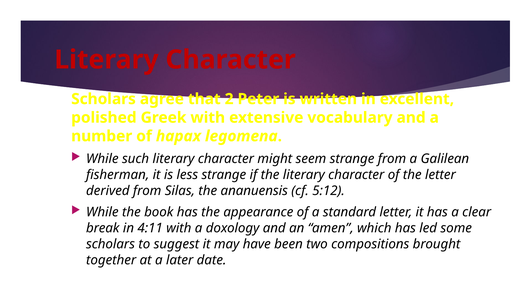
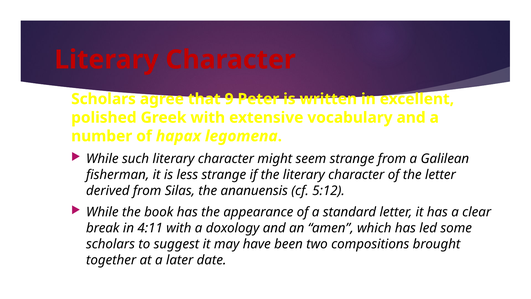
2: 2 -> 9
